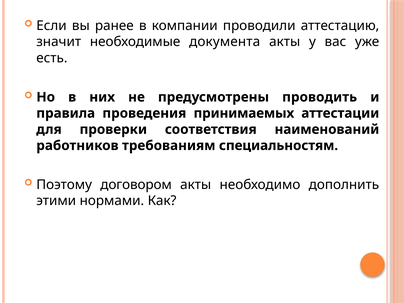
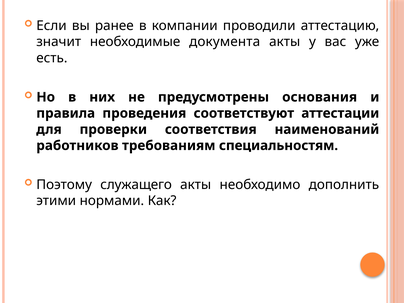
проводить: проводить -> основания
принимаемых: принимаемых -> соответствуют
договором: договором -> служащего
